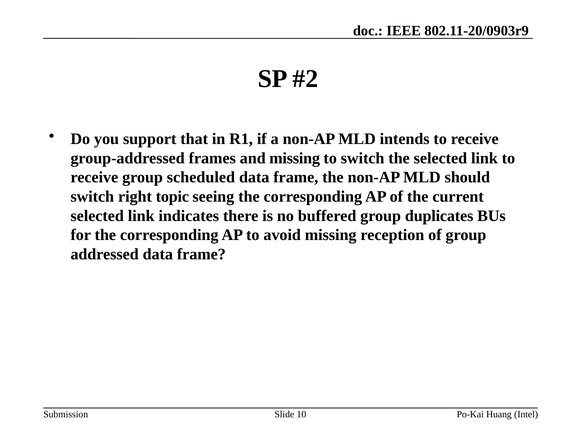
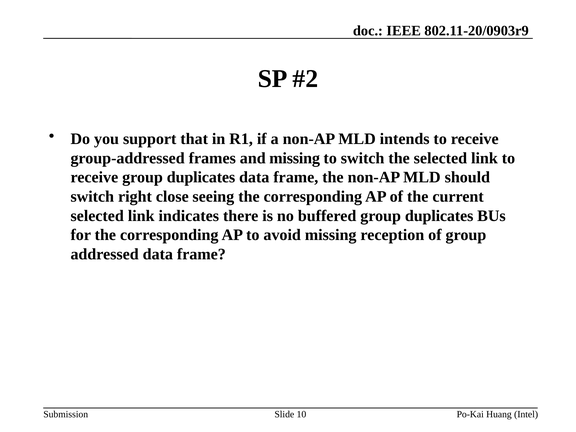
receive group scheduled: scheduled -> duplicates
topic: topic -> close
